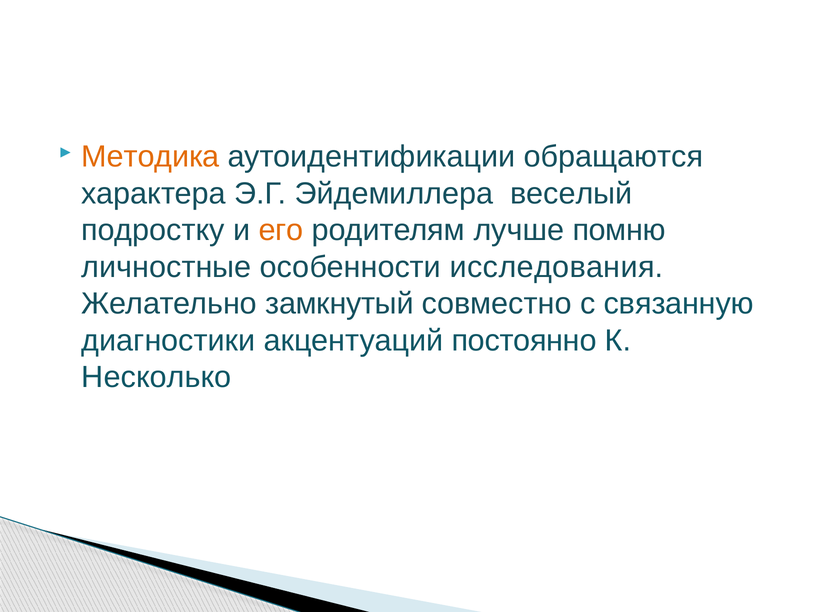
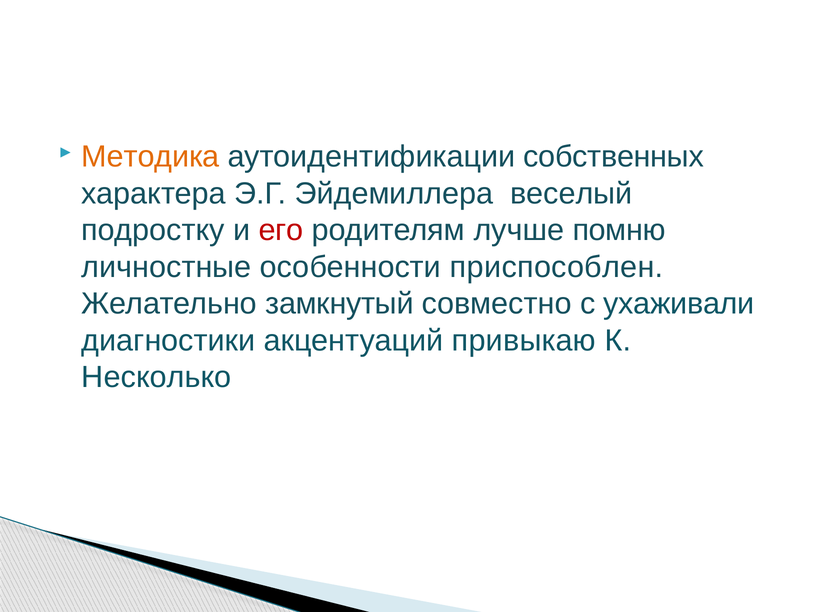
обращаются: обращаются -> собственных
его colour: orange -> red
исследования: исследования -> приспособлен
связанную: связанную -> ухаживали
постоянно: постоянно -> привыкаю
